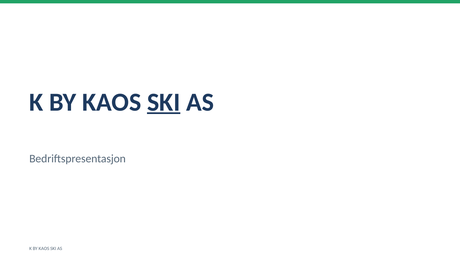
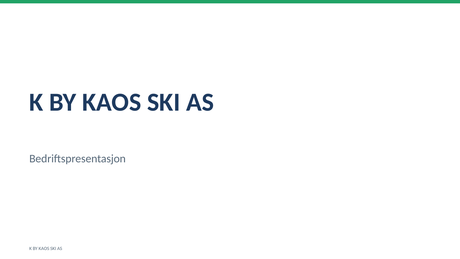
SKI at (164, 102) underline: present -> none
